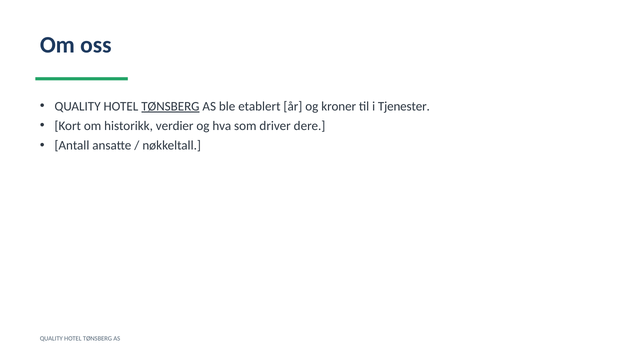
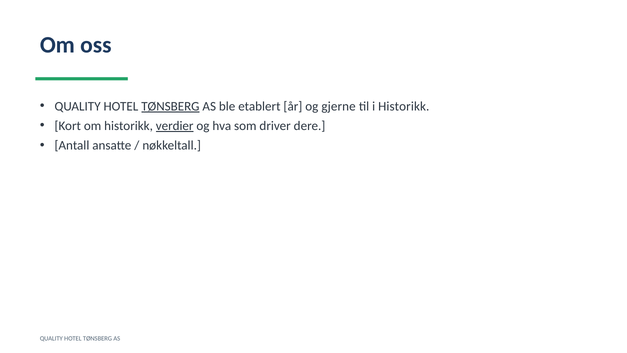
kroner: kroner -> gjerne
i Tjenester: Tjenester -> Historikk
verdier underline: none -> present
